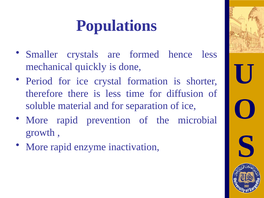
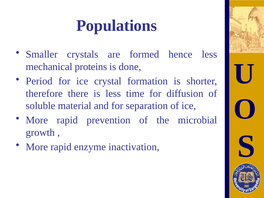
quickly: quickly -> proteins
